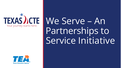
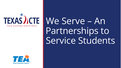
Initiative: Initiative -> Students
